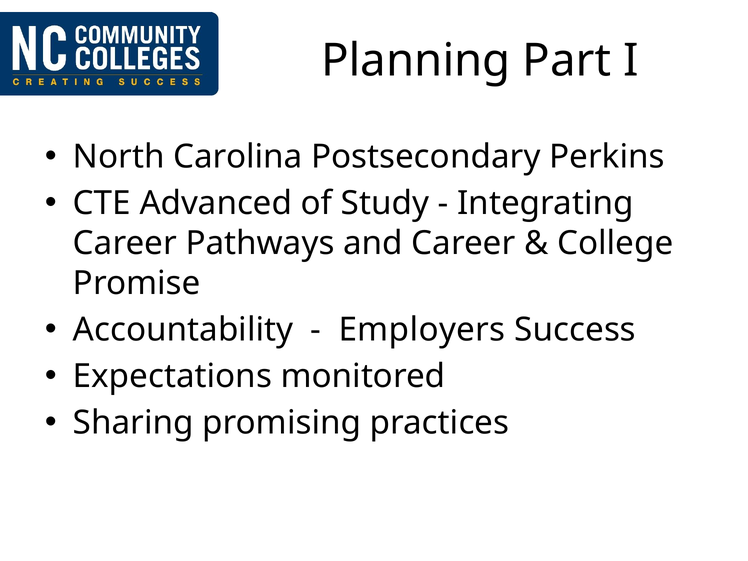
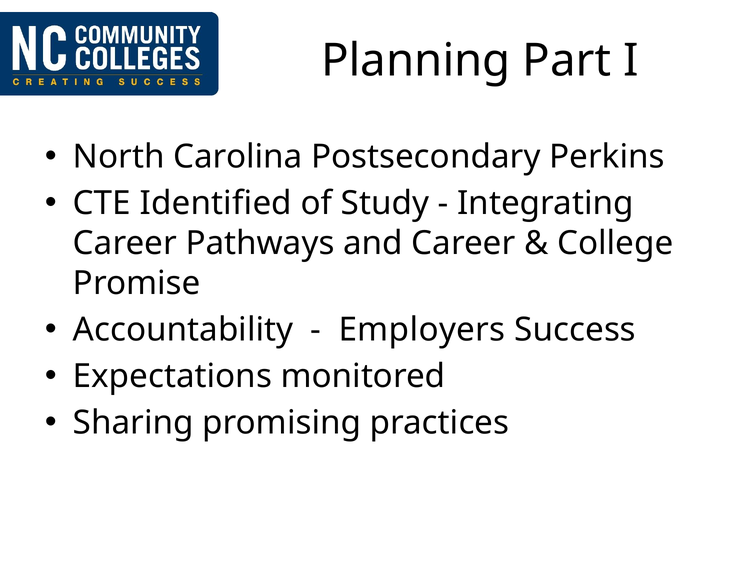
Advanced: Advanced -> Identified
